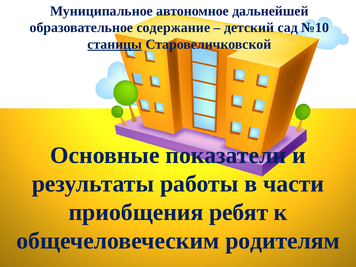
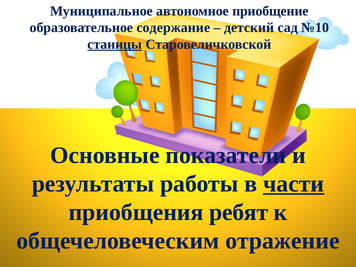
дальнейшей: дальнейшей -> приобщение
части underline: none -> present
родителям: родителям -> отражение
